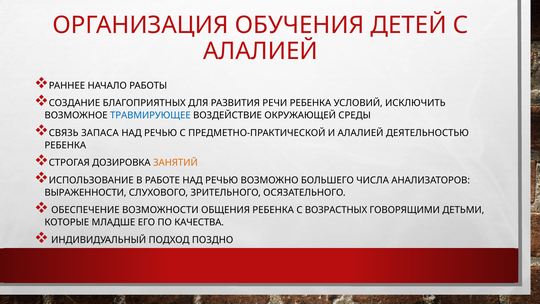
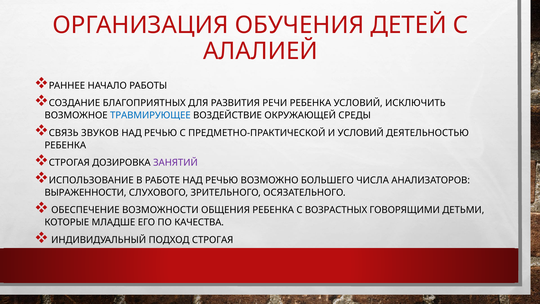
ЗАПАСА: ЗАПАСА -> ЗВУКОВ
И АЛАЛИЕЙ: АЛАЛИЕЙ -> УСЛОВИЙ
ЗАНЯТИЙ colour: orange -> purple
ПОДХОД ПОЗДНО: ПОЗДНО -> СТРОГАЯ
